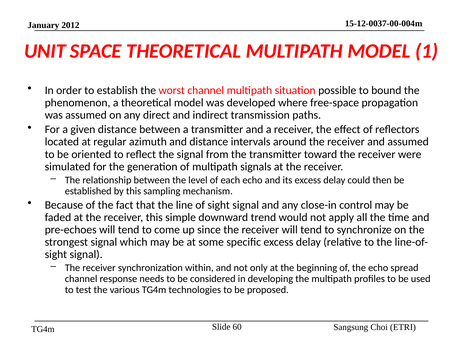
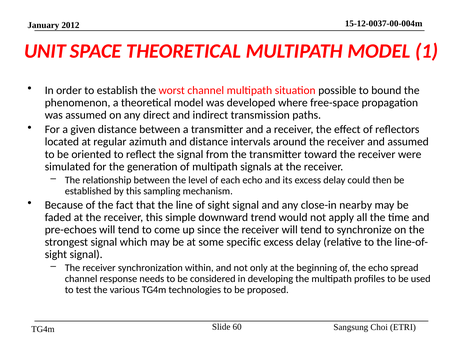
control: control -> nearby
